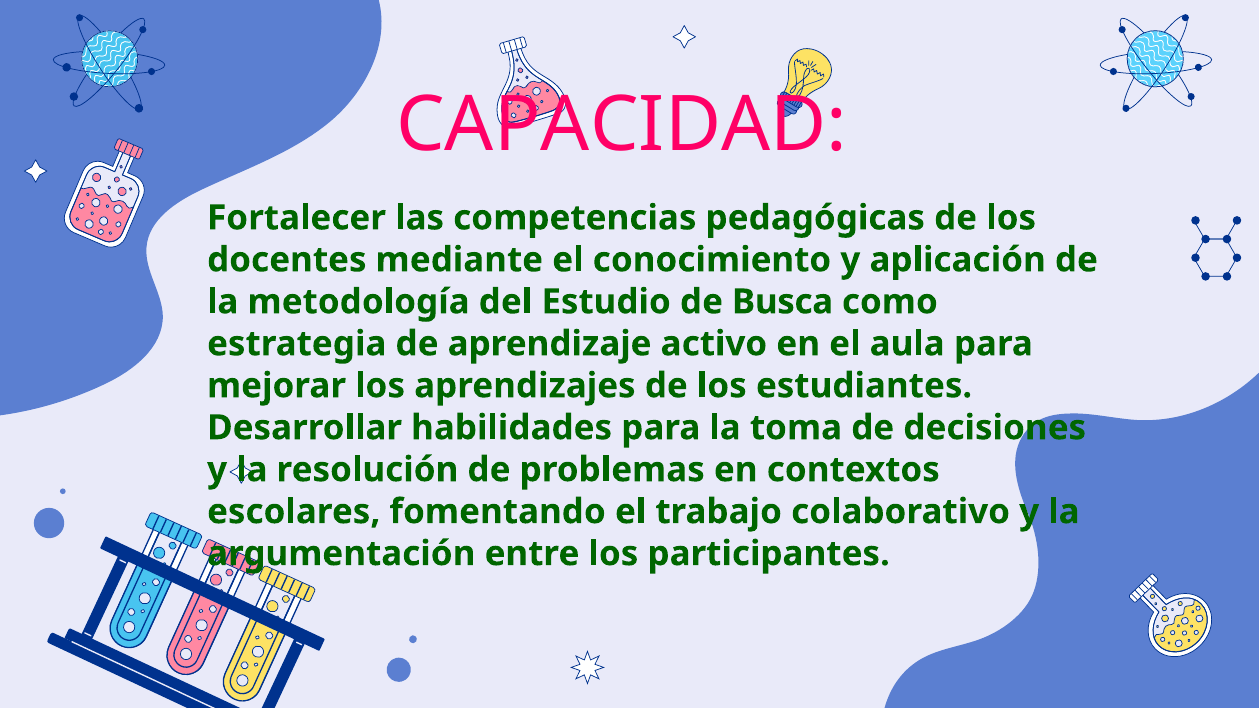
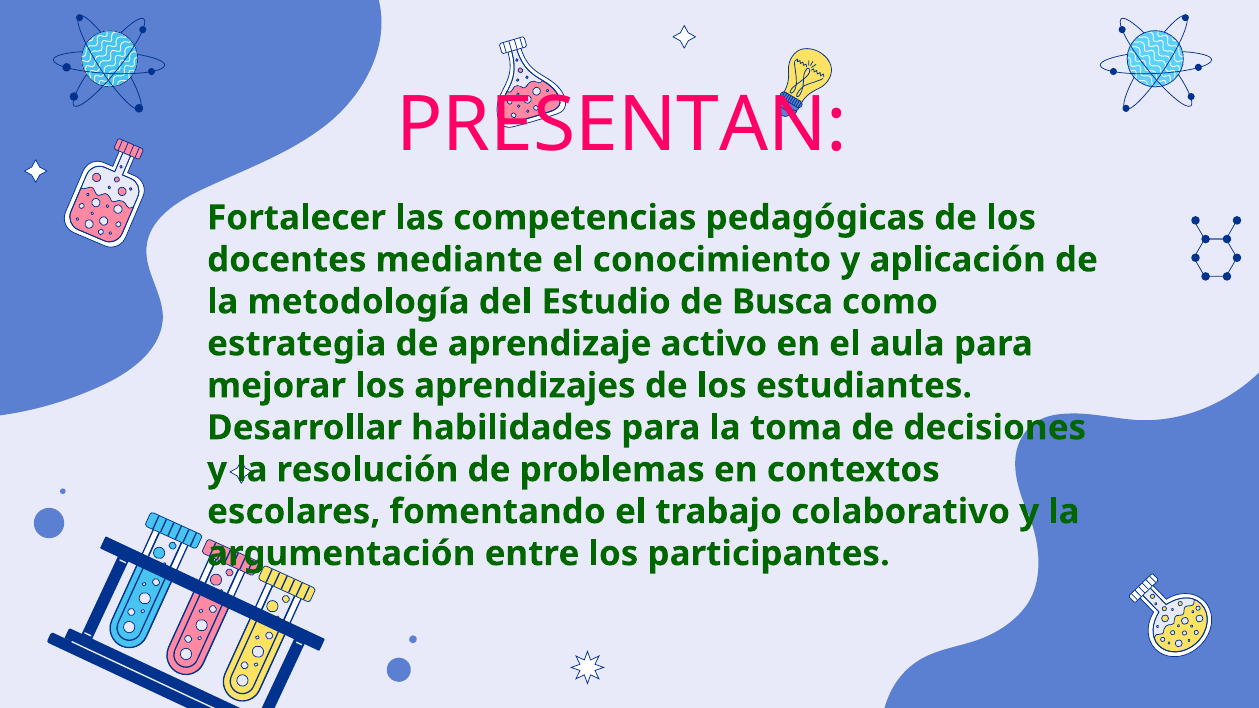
CAPACIDAD: CAPACIDAD -> PRESENTAN
